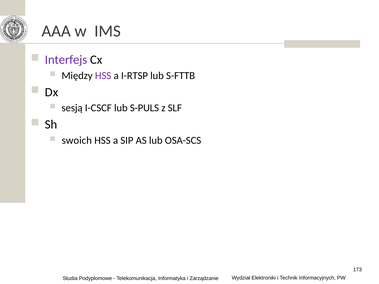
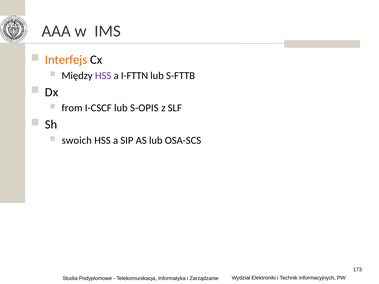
Interfejs colour: purple -> orange
I-RTSP: I-RTSP -> I-FTTN
sesją: sesją -> from
S-PULS: S-PULS -> S-OPIS
